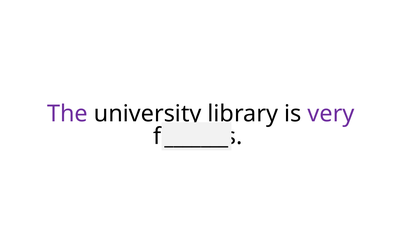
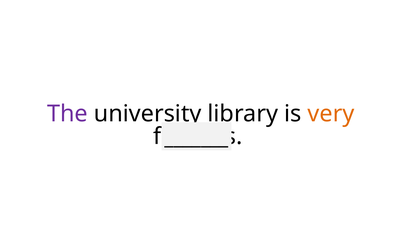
very colour: purple -> orange
